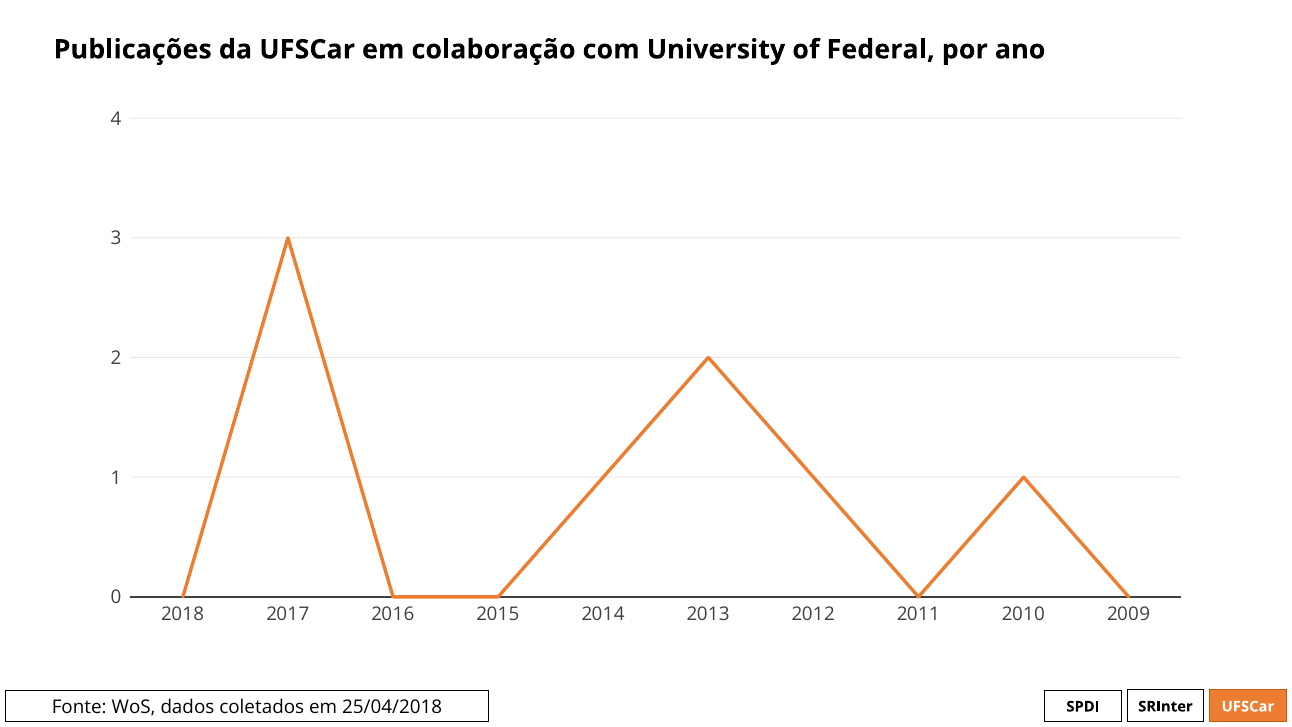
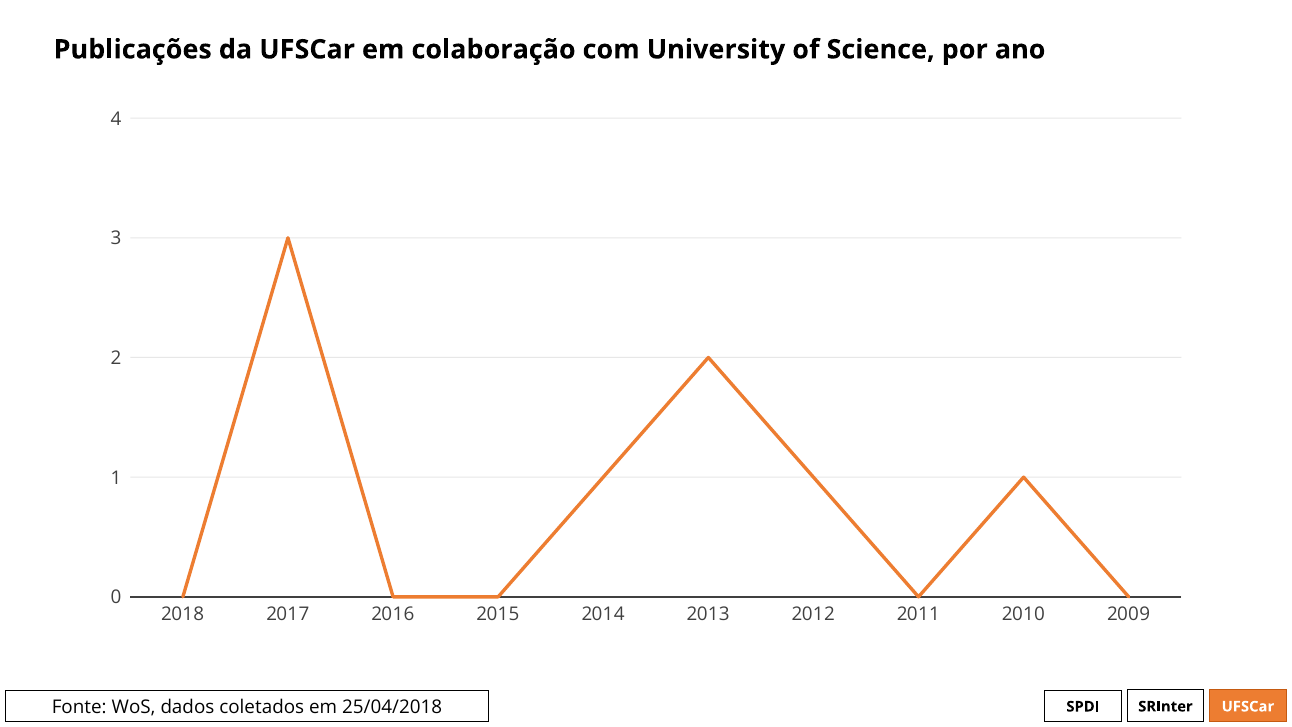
Federal: Federal -> Science
